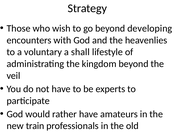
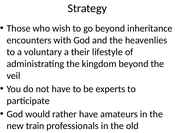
developing: developing -> inheritance
shall: shall -> their
